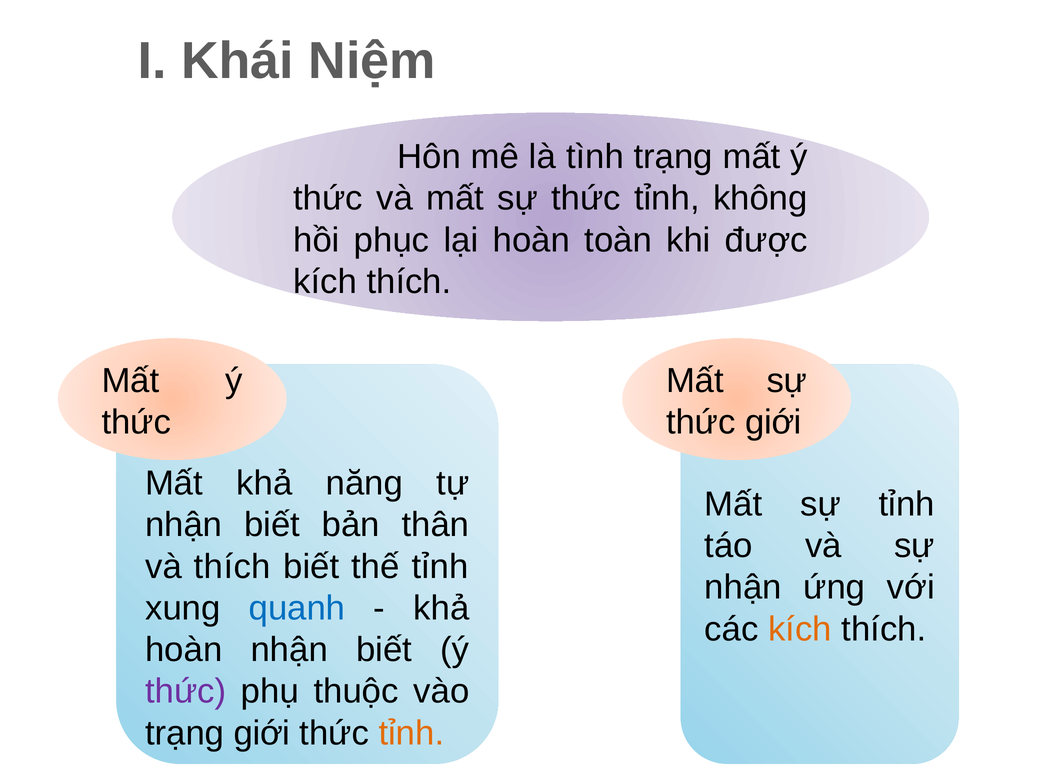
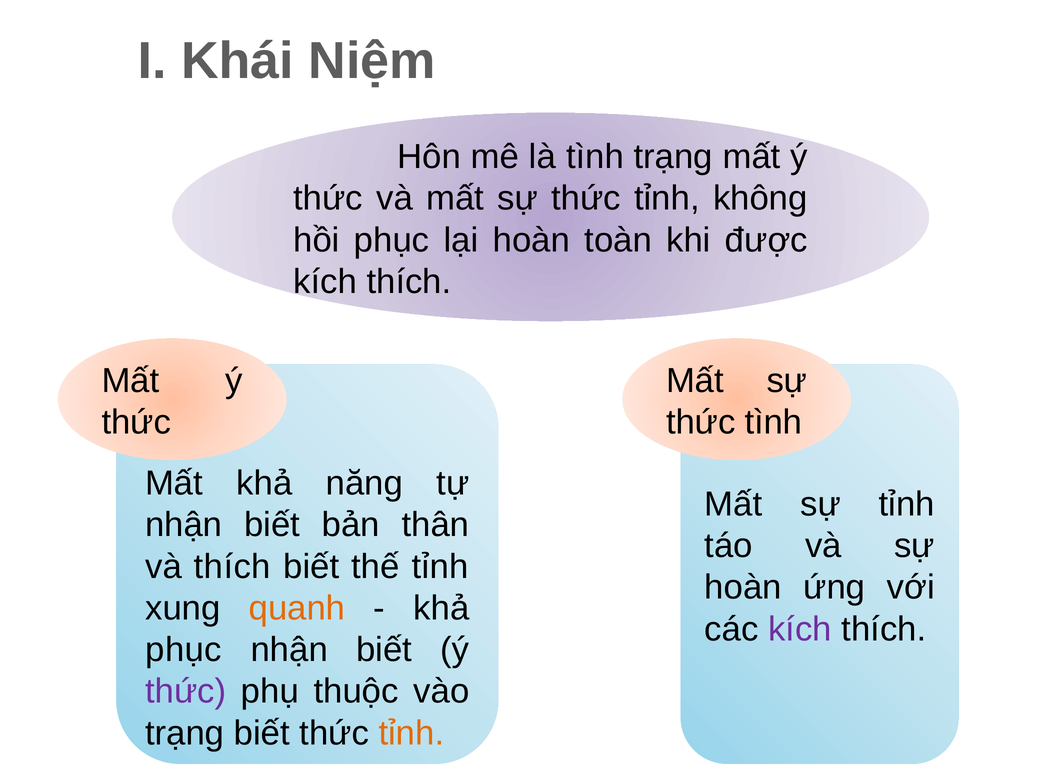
thức giới: giới -> tình
nhận at (743, 588): nhận -> hoàn
quanh colour: blue -> orange
kích at (800, 629) colour: orange -> purple
hoàn at (184, 650): hoàn -> phục
trạng giới: giới -> biết
